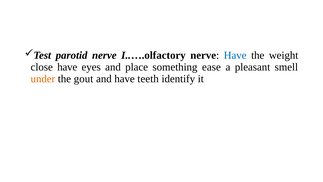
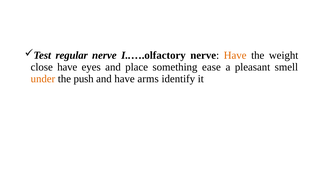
parotid: parotid -> regular
Have at (235, 55) colour: blue -> orange
gout: gout -> push
teeth: teeth -> arms
